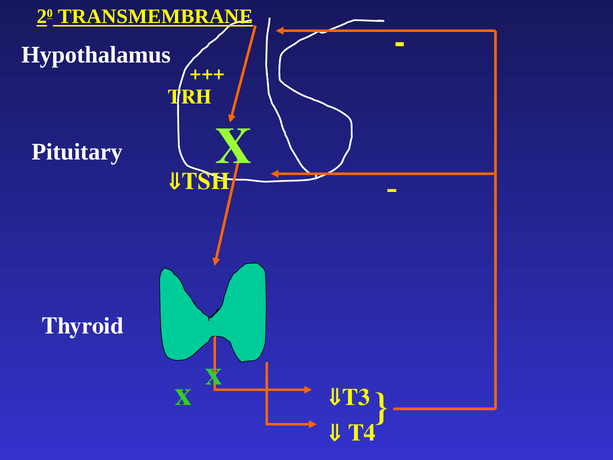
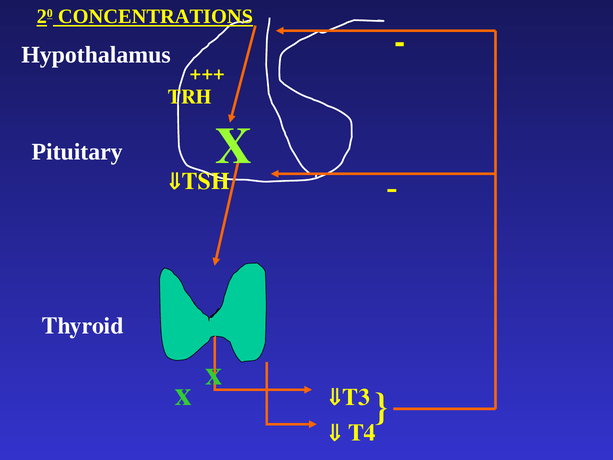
TRANSMEMBRANE: TRANSMEMBRANE -> CONCENTRATIONS
